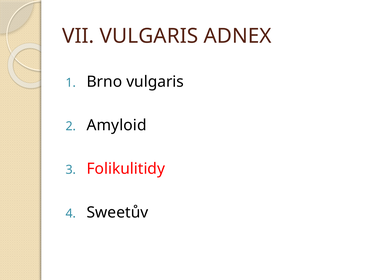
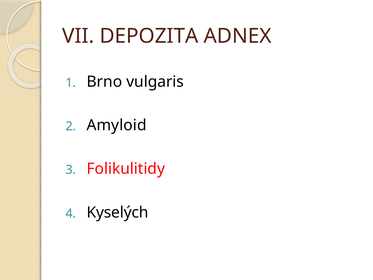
VII VULGARIS: VULGARIS -> DEPOZITA
Sweetův: Sweetův -> Kyselých
